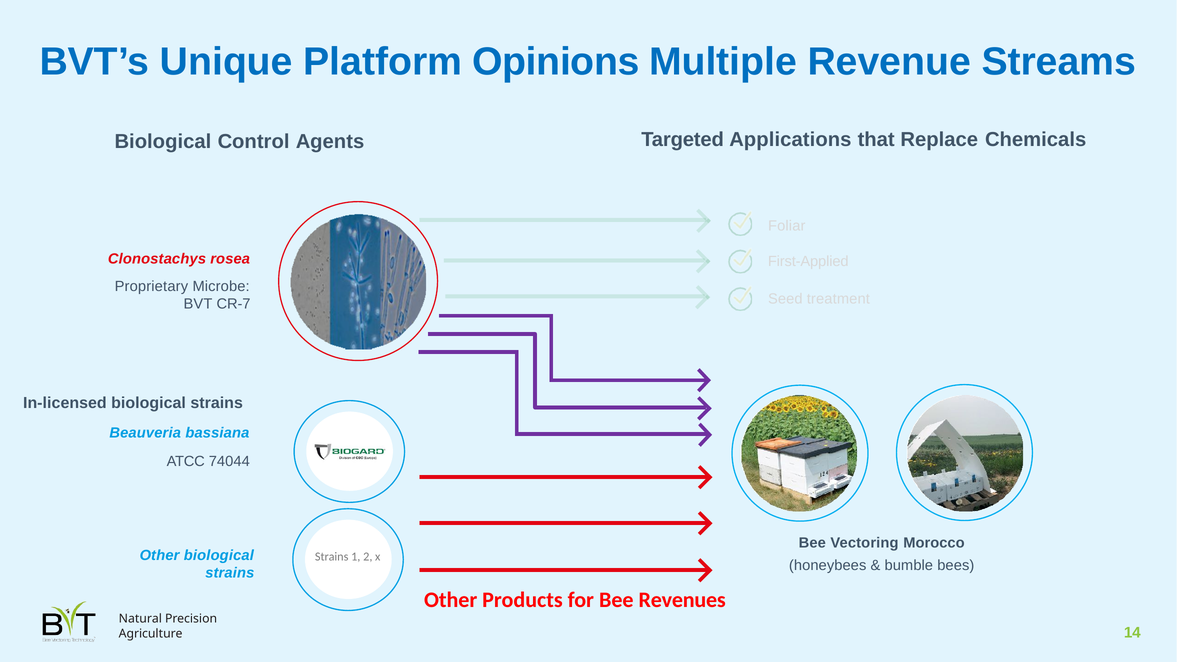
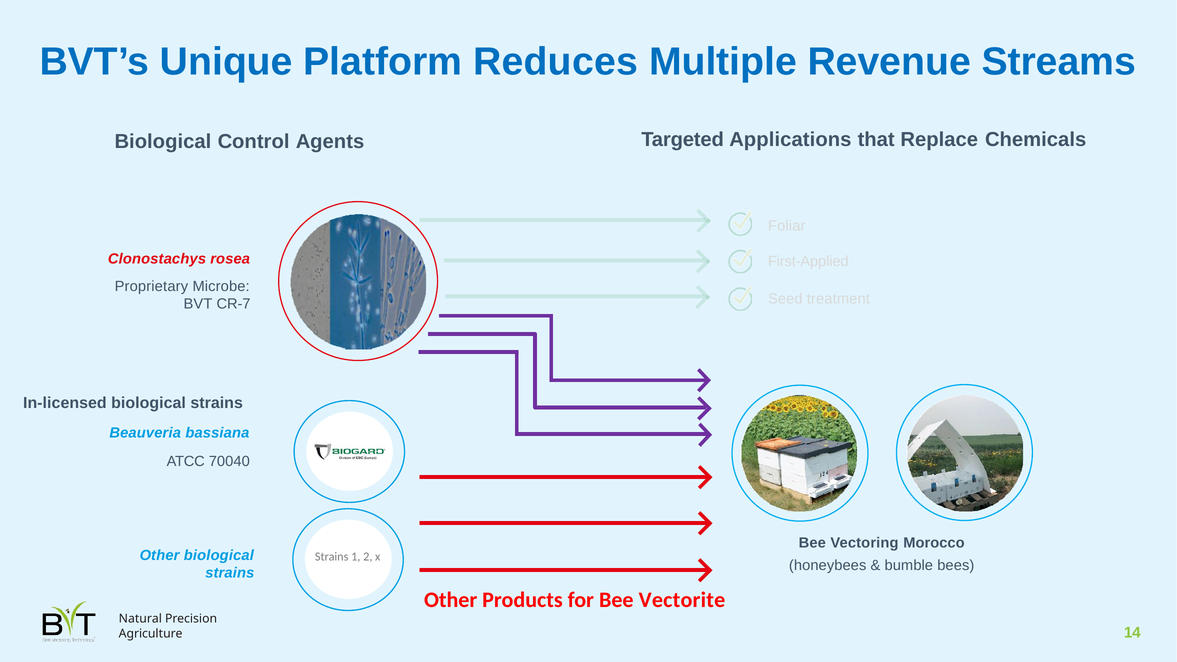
Opinions: Opinions -> Reduces
74044: 74044 -> 70040
Revenues: Revenues -> Vectorite
